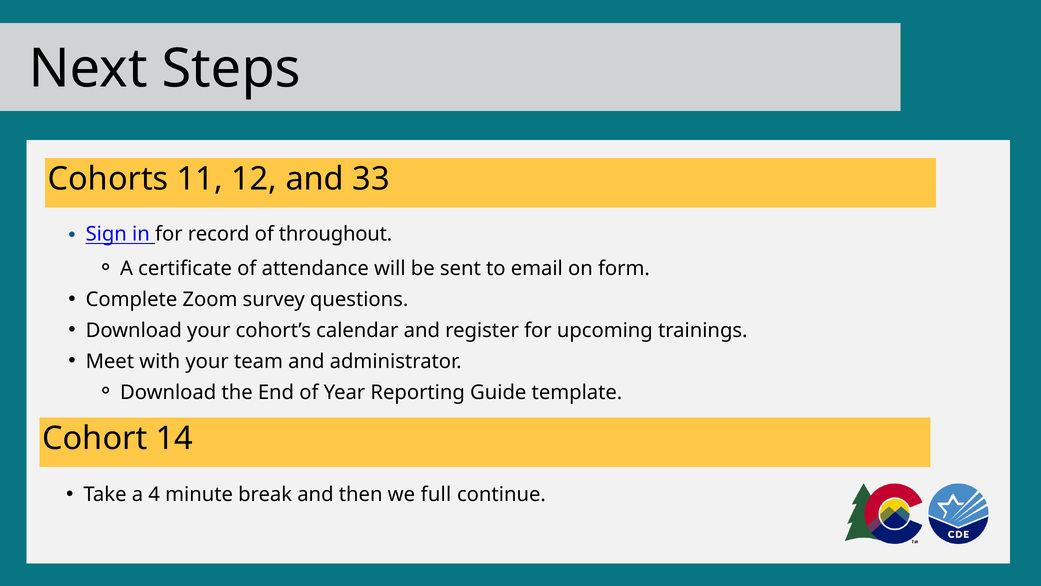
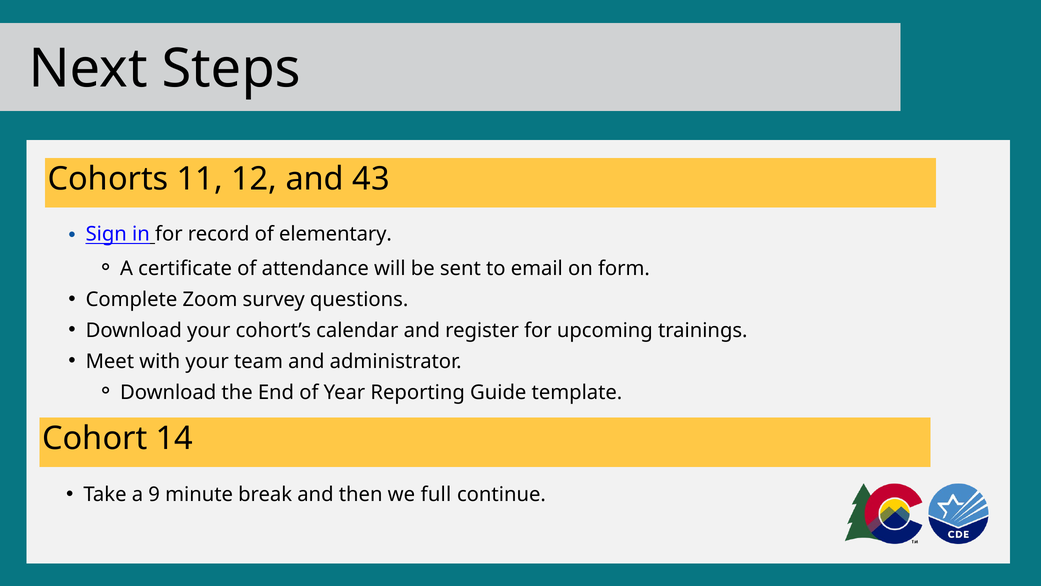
33: 33 -> 43
throughout: throughout -> elementary
4: 4 -> 9
